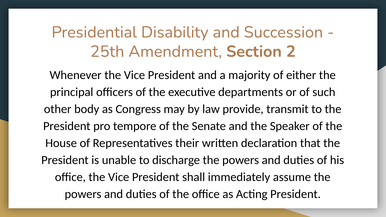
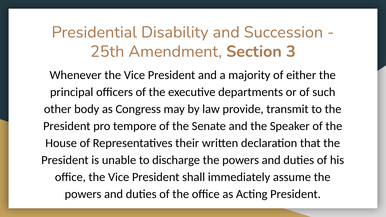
2: 2 -> 3
